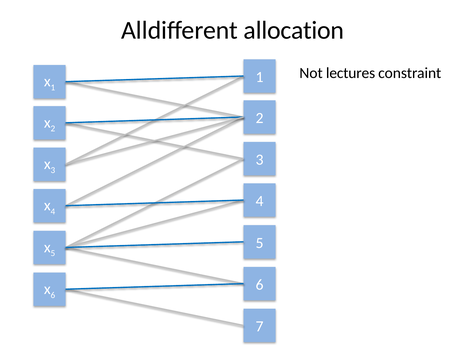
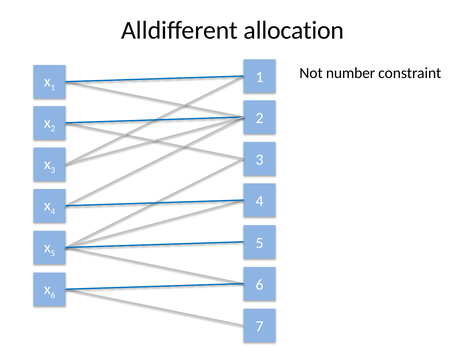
lectures: lectures -> number
